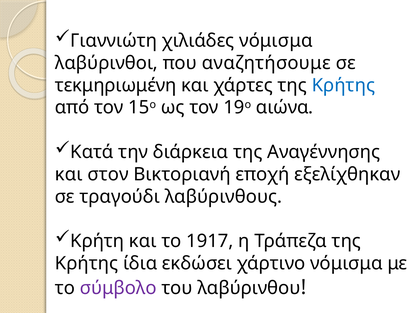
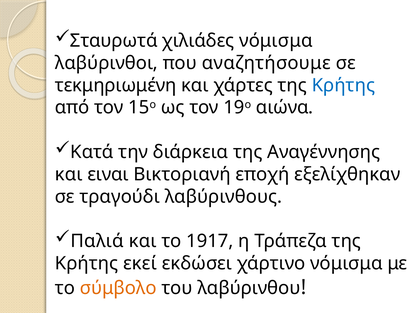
Γιαννιώτη: Γιαννιώτη -> Σταυρωτά
στον: στον -> ειναι
Κρήτη: Κρήτη -> Παλιά
ίδια: ίδια -> εκεί
σύμβολο colour: purple -> orange
